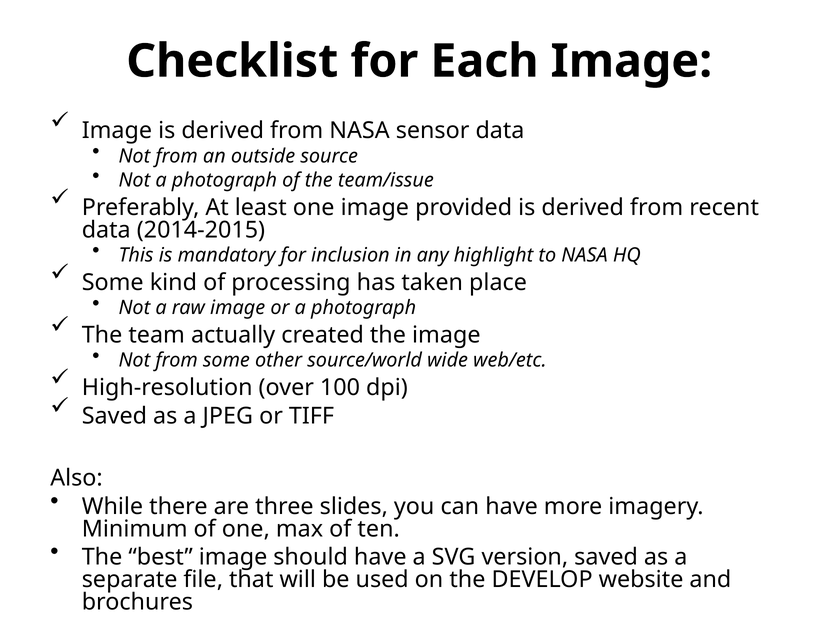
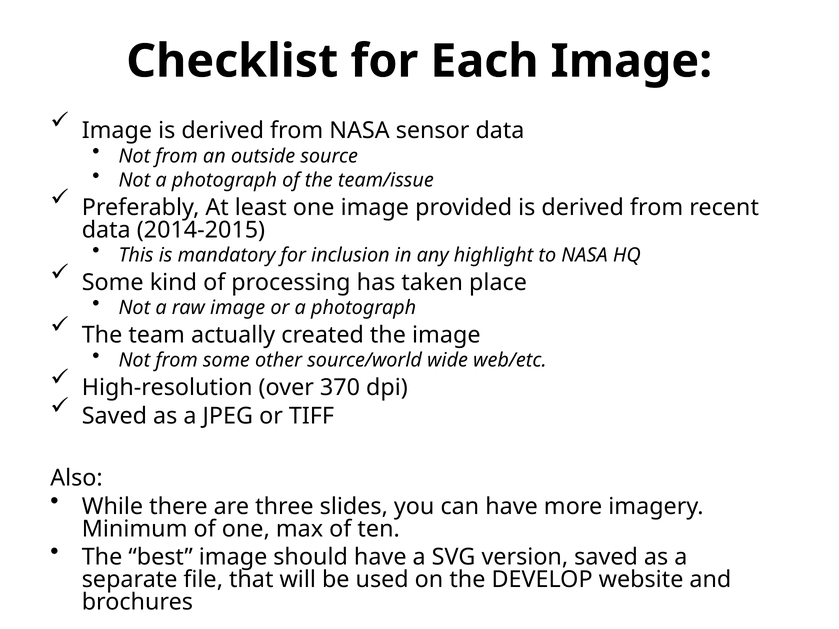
100: 100 -> 370
